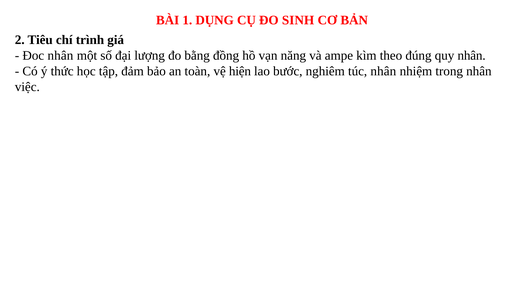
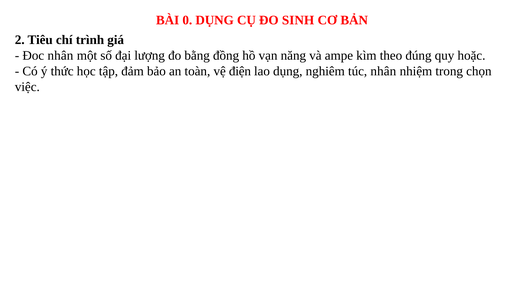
1: 1 -> 0
quy nhân: nhân -> hoặc
hiện: hiện -> điện
lao bước: bước -> dụng
trong nhân: nhân -> chọn
